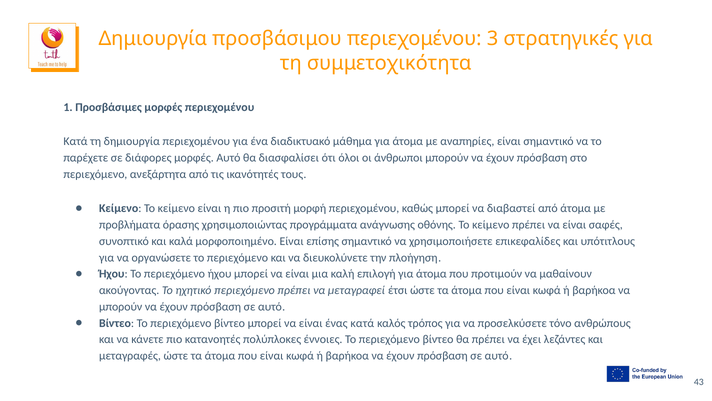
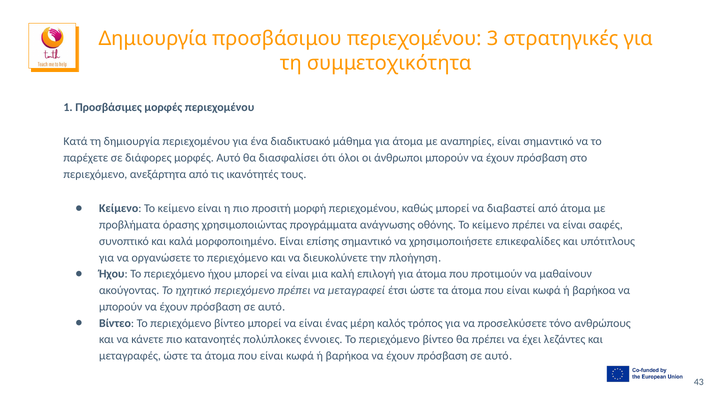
ένας κατά: κατά -> μέρη
